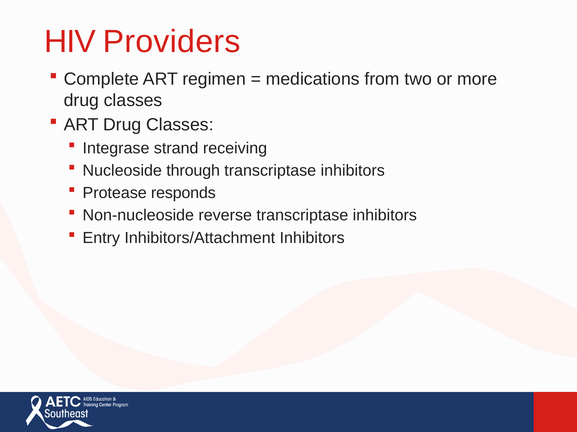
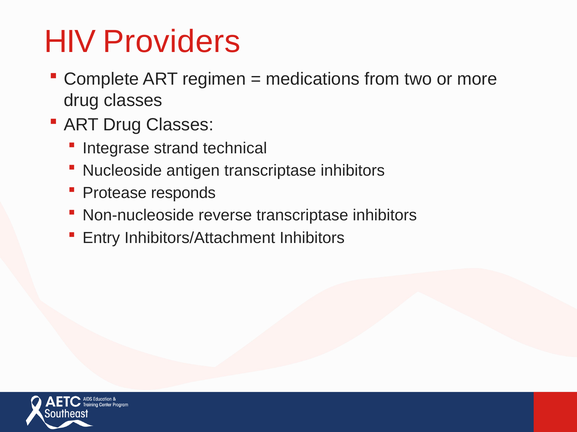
receiving: receiving -> technical
through: through -> antigen
